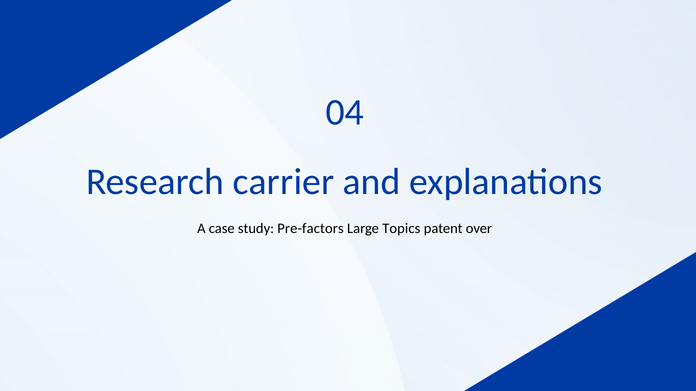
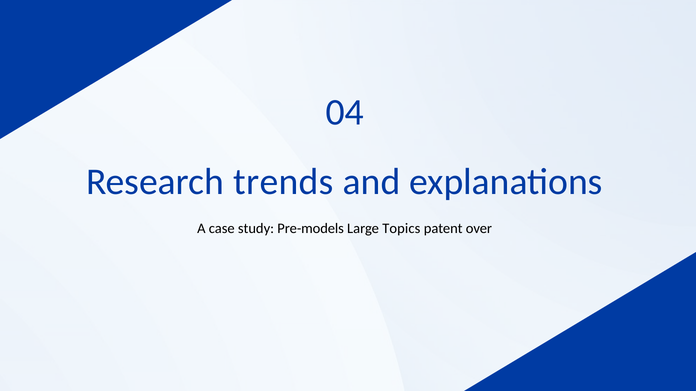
carrier: carrier -> trends
Pre-factors: Pre-factors -> Pre-models
